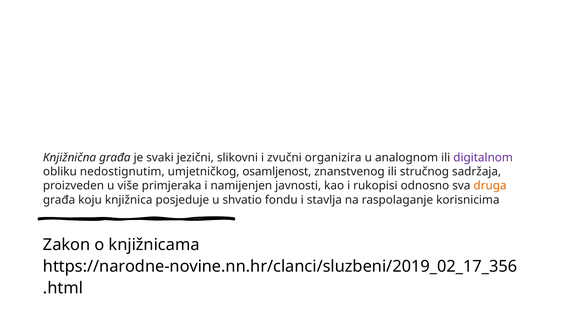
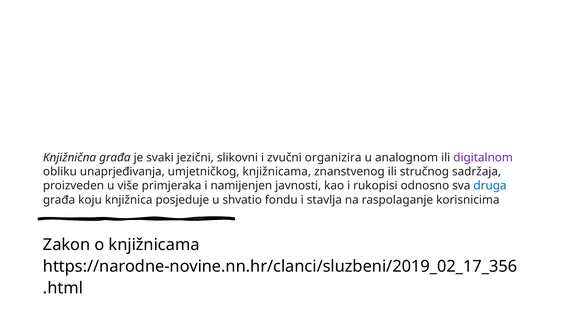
nedostignutim: nedostignutim -> unaprjeđivanja
umjetničkog osamljenost: osamljenost -> knjižnicama
druga colour: orange -> blue
